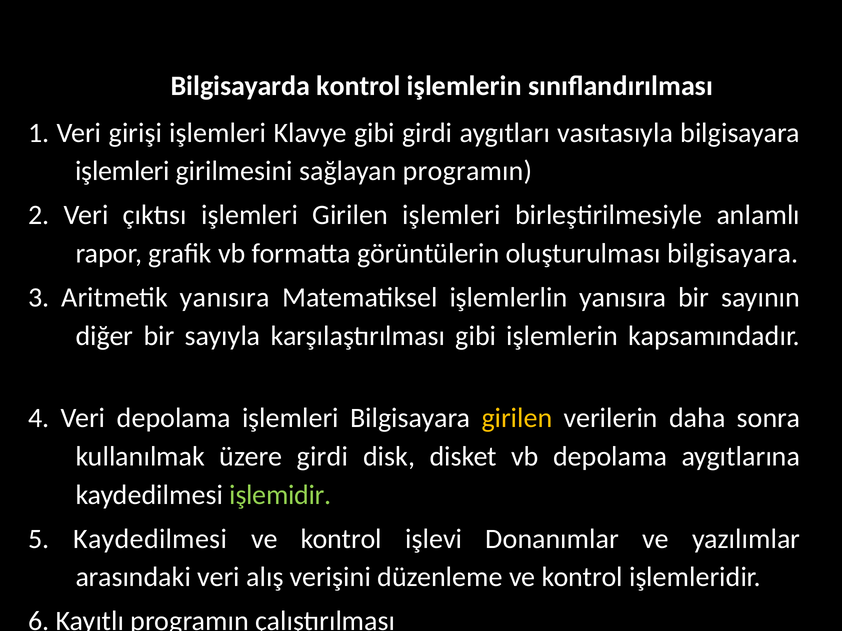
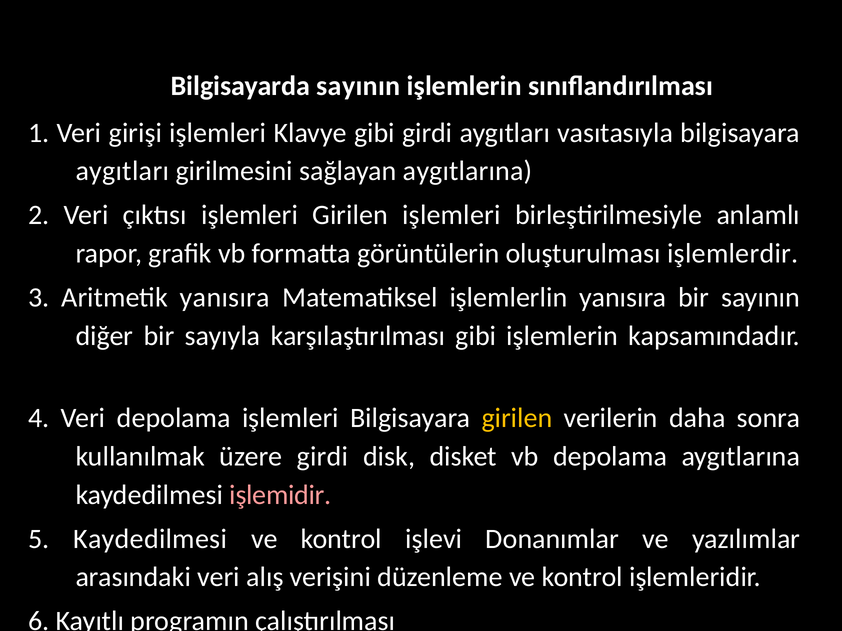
Bilgisayarda kontrol: kontrol -> sayının
işlemleri at (123, 171): işlemleri -> aygıtları
sağlayan programın: programın -> aygıtlarına
oluşturulması bilgisayara: bilgisayara -> işlemlerdir
işlemidir colour: light green -> pink
